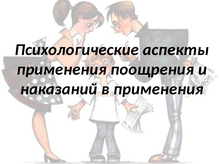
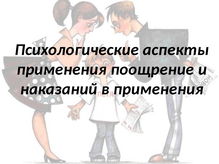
поощрения: поощрения -> поощрение
